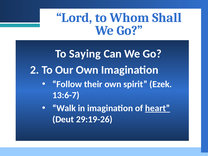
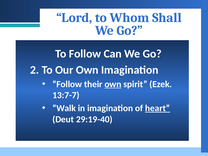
To Saying: Saying -> Follow
own at (113, 84) underline: none -> present
13:6-7: 13:6-7 -> 13:7-7
29:19-26: 29:19-26 -> 29:19-40
